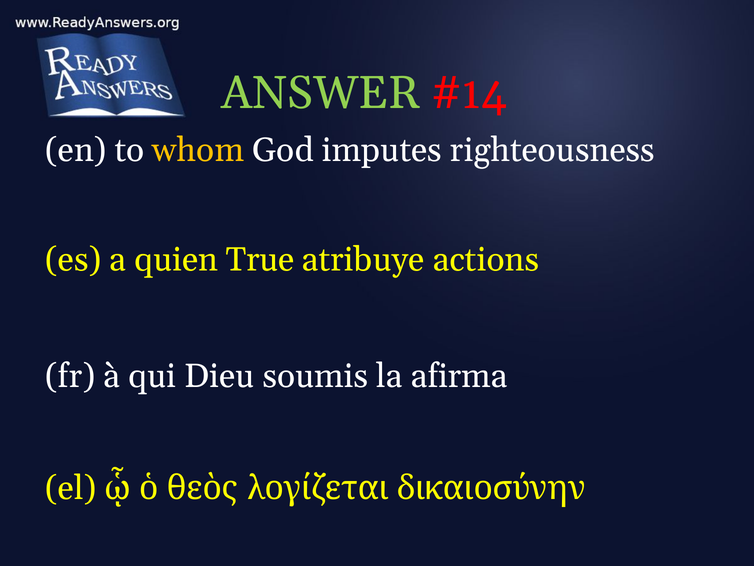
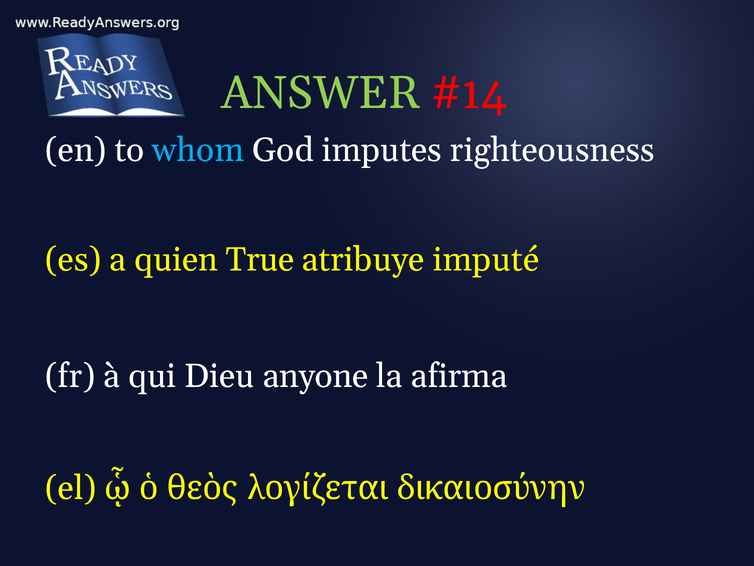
whom colour: yellow -> light blue
actions: actions -> imputé
soumis: soumis -> anyone
